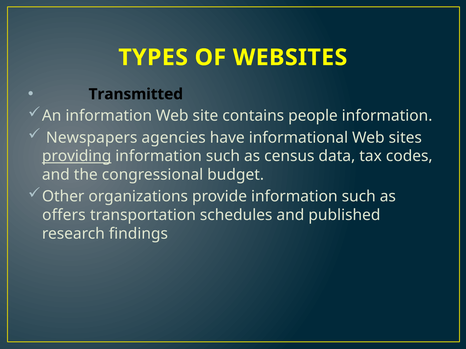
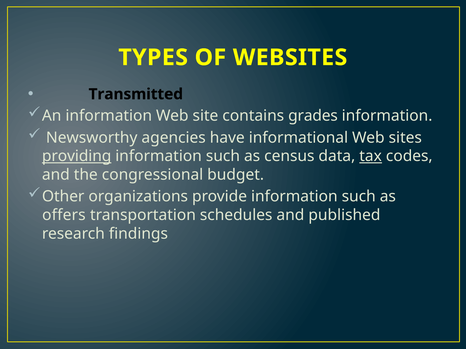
people: people -> grades
Newspapers: Newspapers -> Newsworthy
tax underline: none -> present
